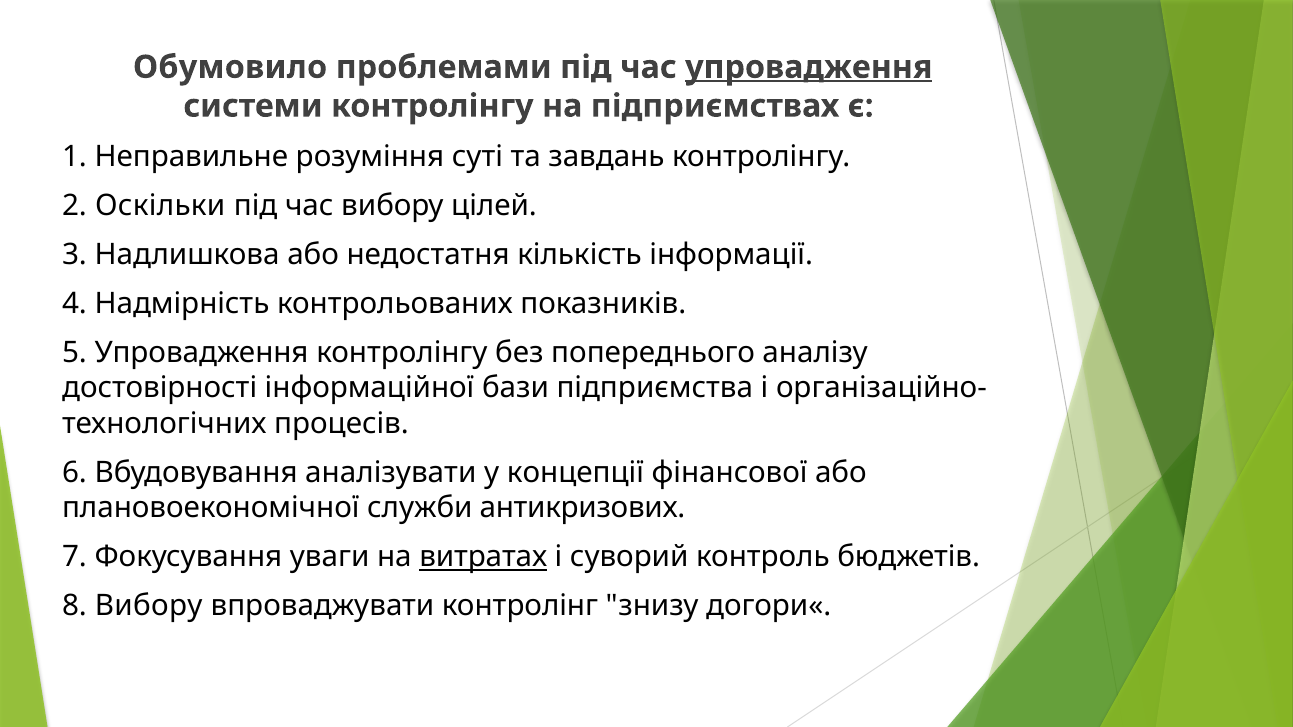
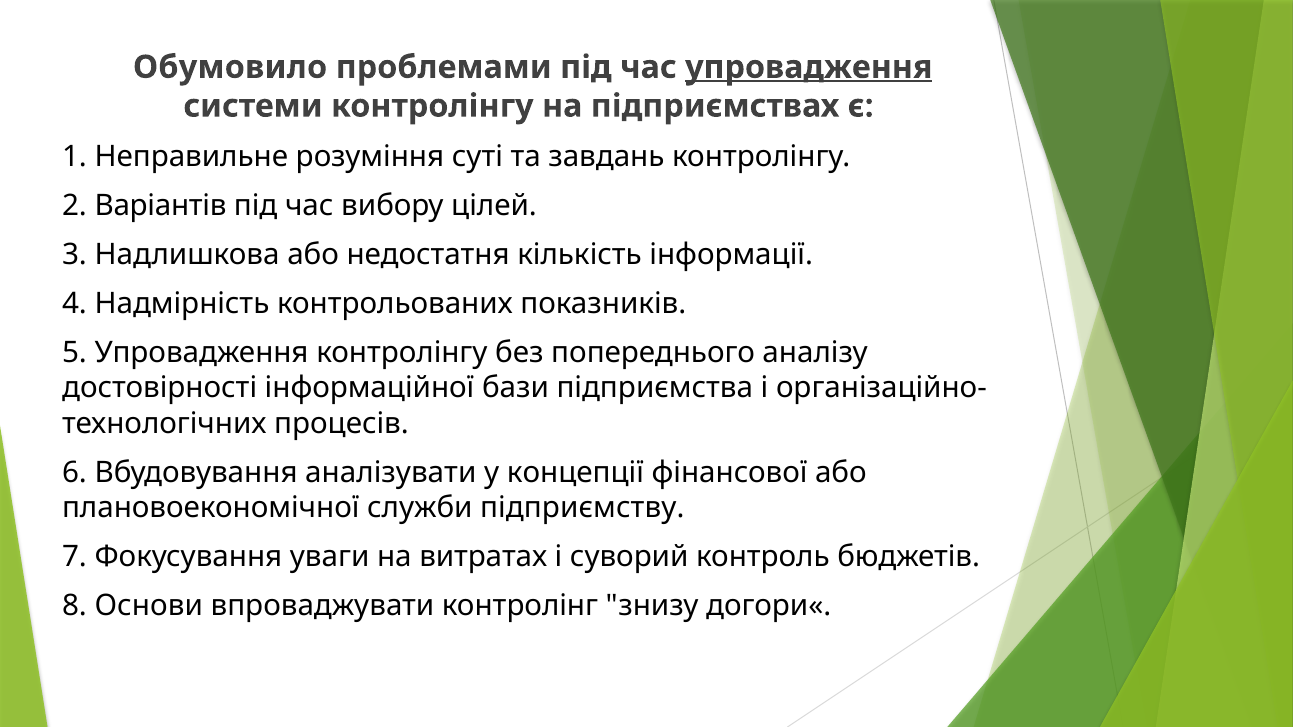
Оскільки: Оскільки -> Варіантів
антикризових: антикризових -> підприємству
витратах underline: present -> none
8 Вибору: Вибору -> Основи
